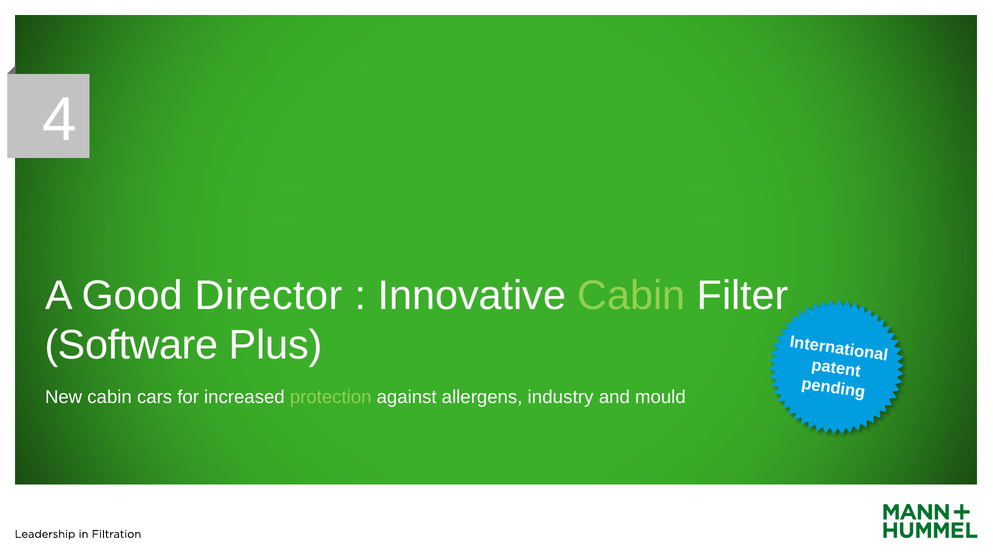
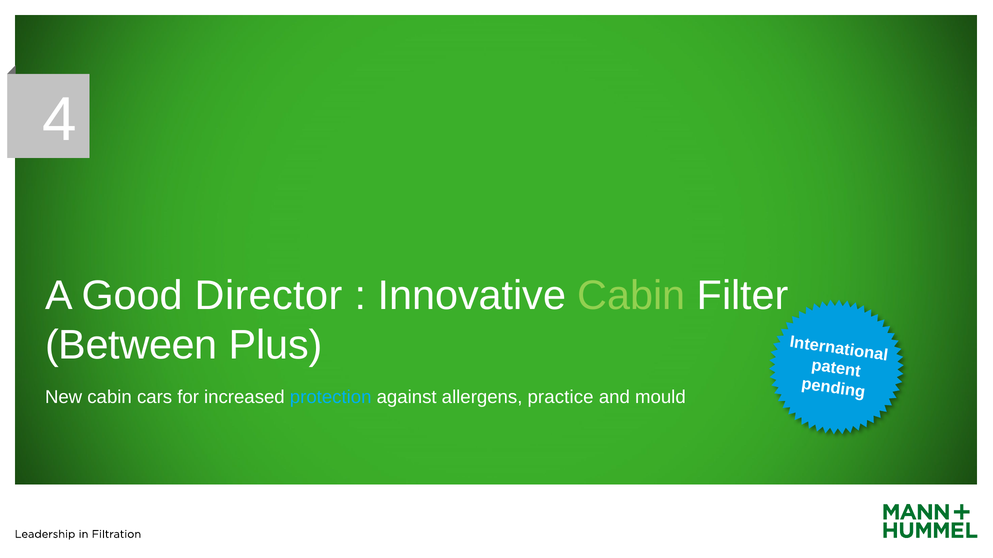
Software: Software -> Between
protection colour: light green -> light blue
industry: industry -> practice
